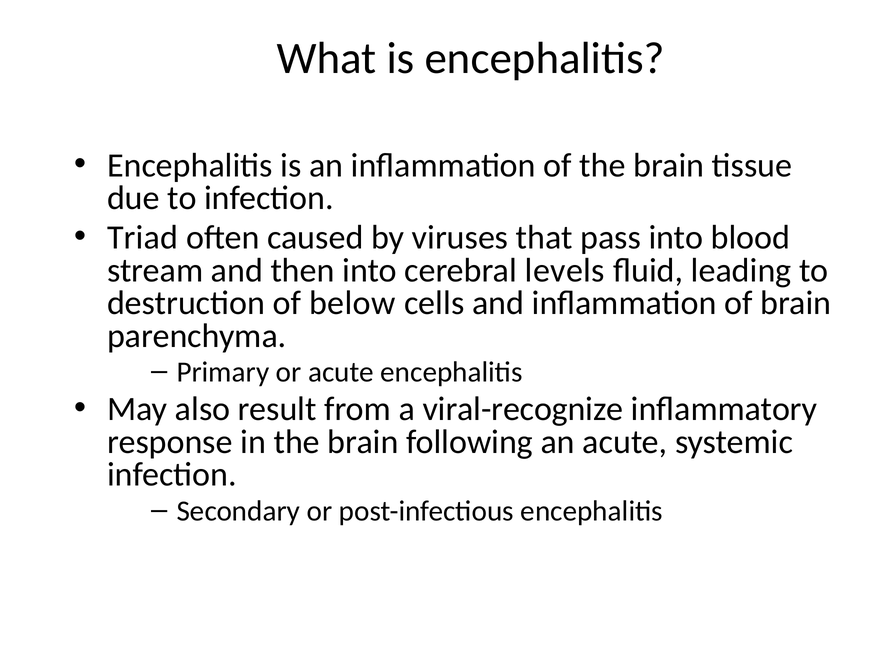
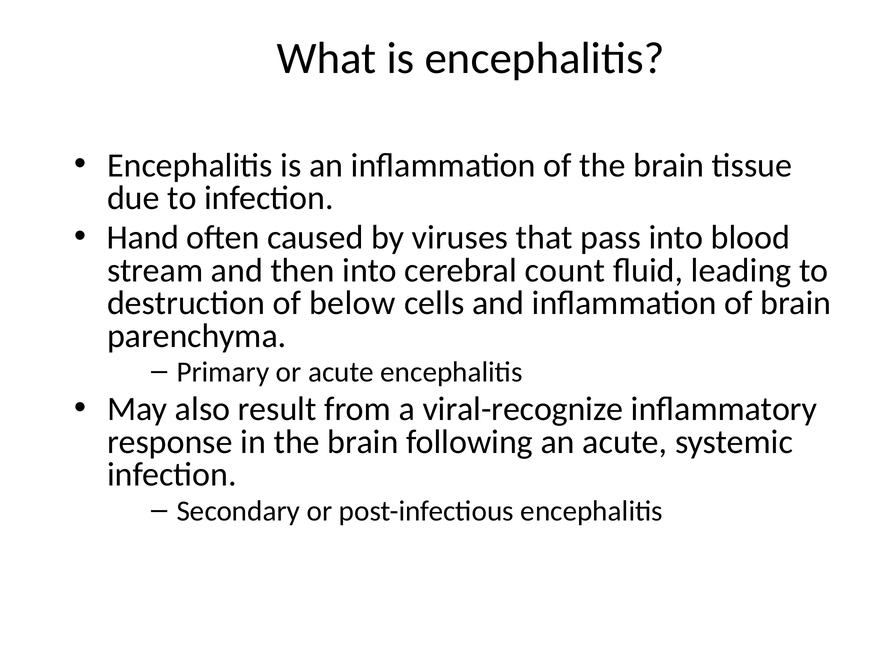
Triad: Triad -> Hand
levels: levels -> count
